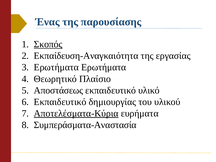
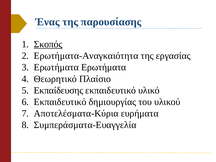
Εκπαίδευση-Αναγκαιότητα: Εκπαίδευση-Αναγκαιότητα -> Ερωτήματα-Αναγκαιότητα
Αποστάσεως: Αποστάσεως -> Εκπαίδευσης
Αποτελέσματα-Κύρια underline: present -> none
Συμπεράσματα-Αναστασία: Συμπεράσματα-Αναστασία -> Συμπεράσματα-Ευαγγελία
